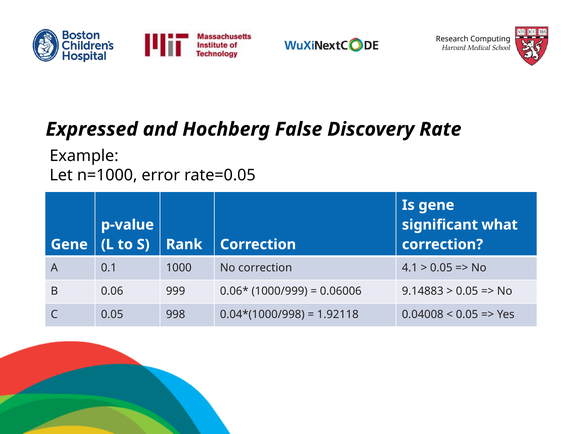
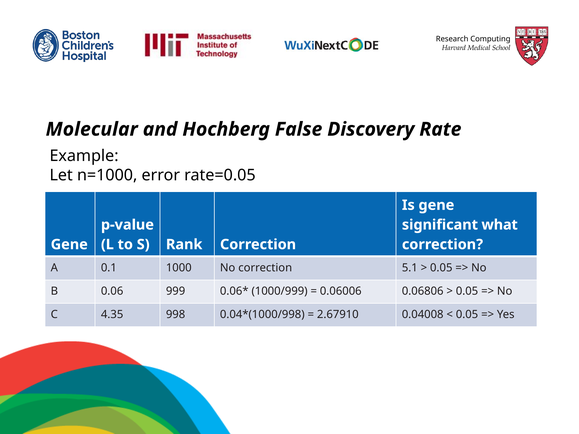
Expressed: Expressed -> Molecular
4.1: 4.1 -> 5.1
9.14883: 9.14883 -> 0.06806
C 0.05: 0.05 -> 4.35
1.92118: 1.92118 -> 2.67910
